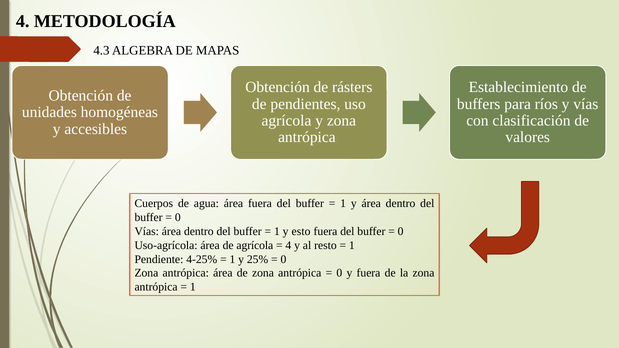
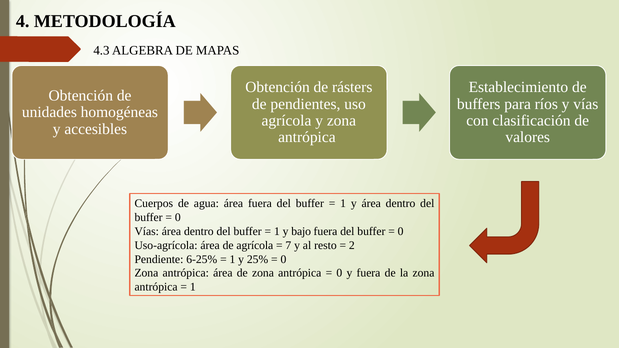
esto: esto -> bajo
4 at (288, 245): 4 -> 7
1 at (352, 245): 1 -> 2
4-25%: 4-25% -> 6-25%
